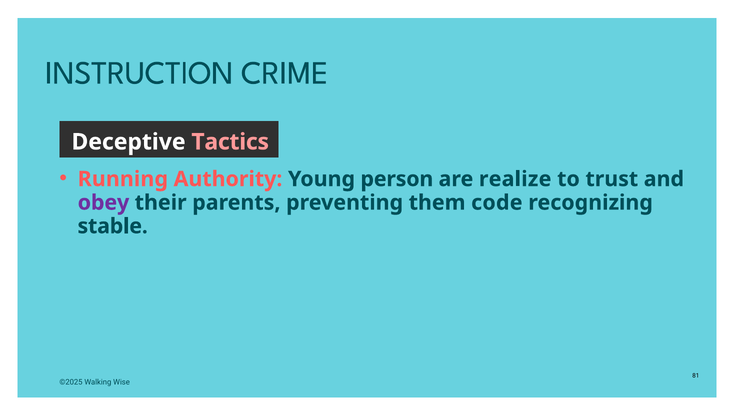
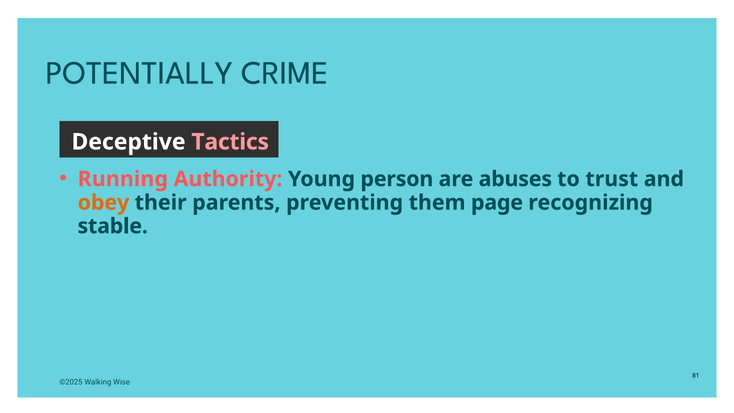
INSTRUCTION: INSTRUCTION -> POTENTIALLY
realize: realize -> abuses
obey colour: purple -> orange
code: code -> page
